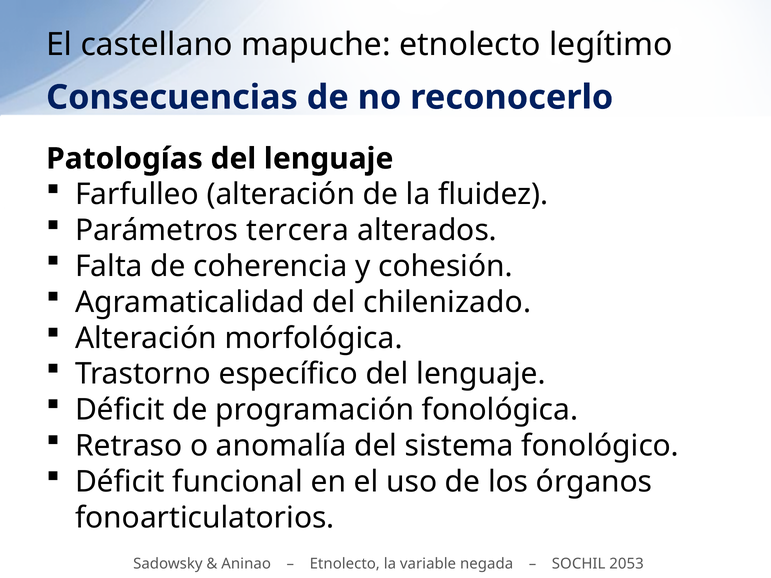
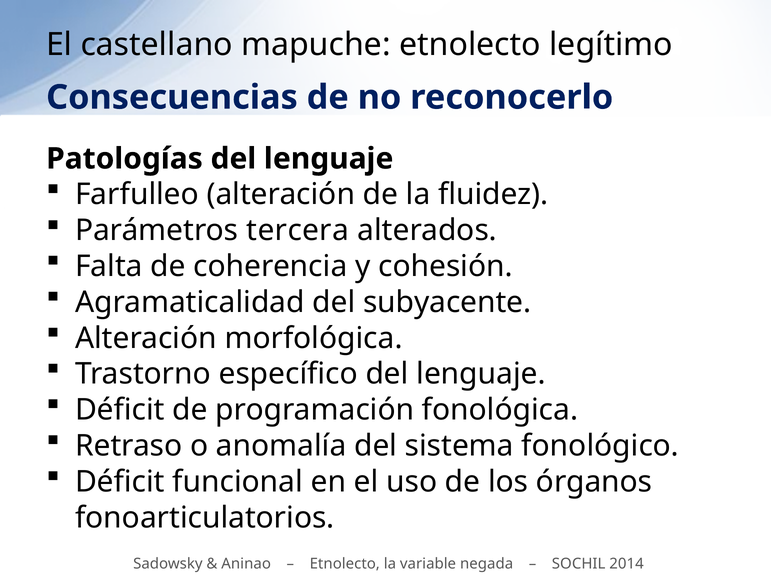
chilenizado: chilenizado -> subyacente
2053: 2053 -> 2014
